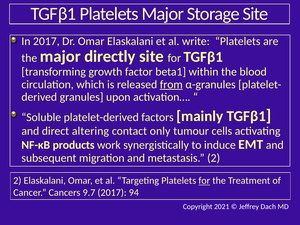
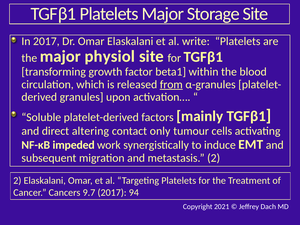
directly: directly -> physiol
products: products -> impeded
for at (204, 181) underline: present -> none
